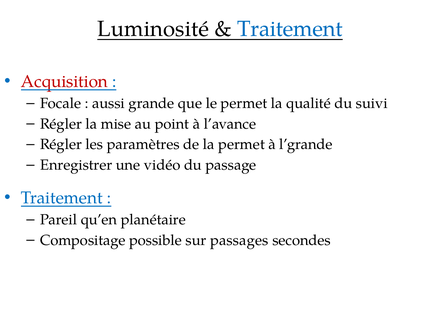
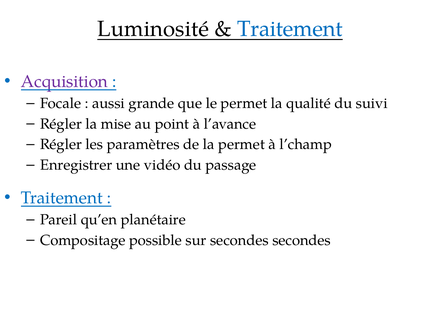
Acquisition colour: red -> purple
l’grande: l’grande -> l’champ
sur passages: passages -> secondes
